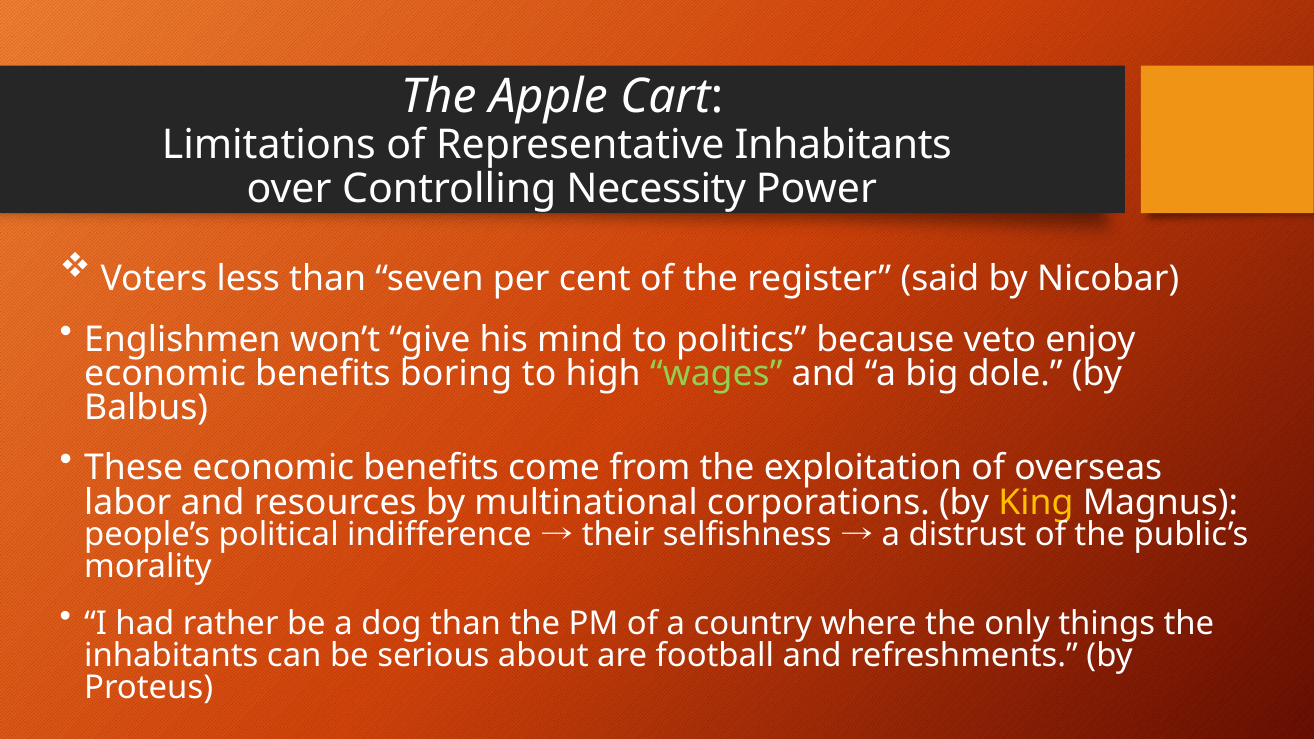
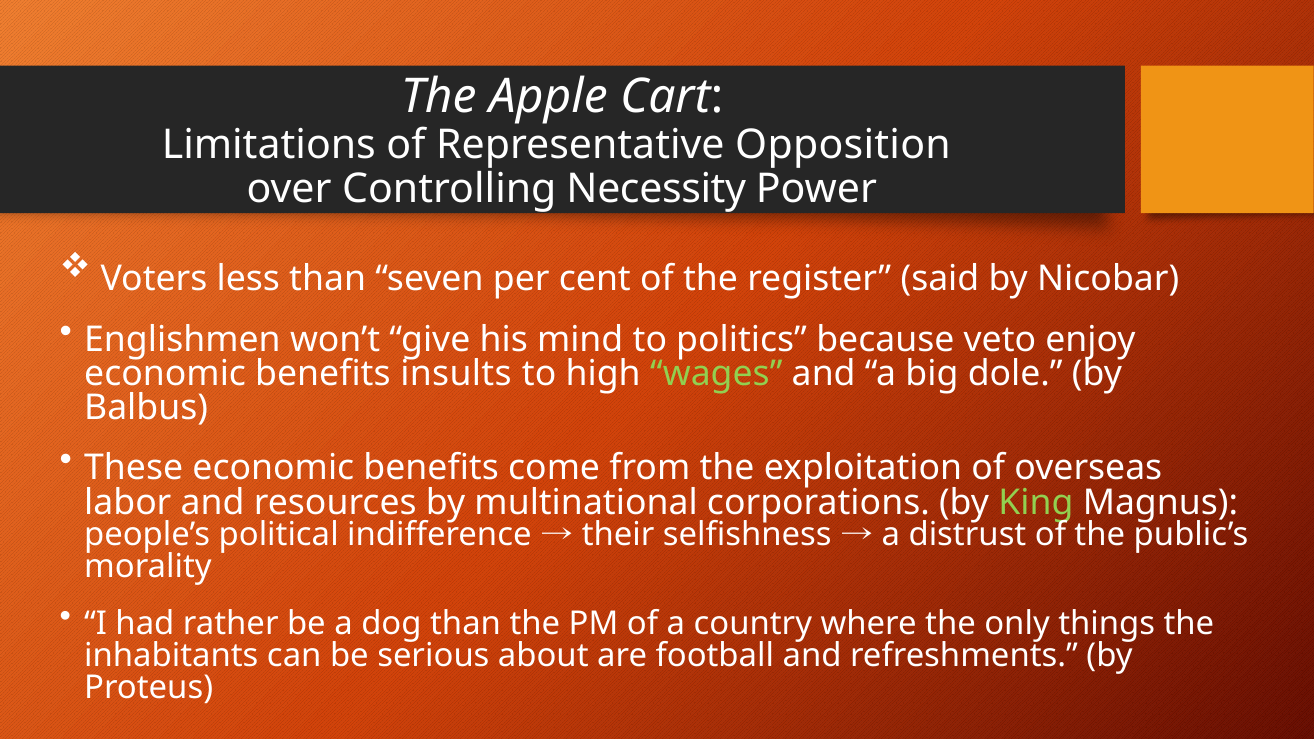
Representative Inhabitants: Inhabitants -> Opposition
boring: boring -> insults
King colour: yellow -> light green
